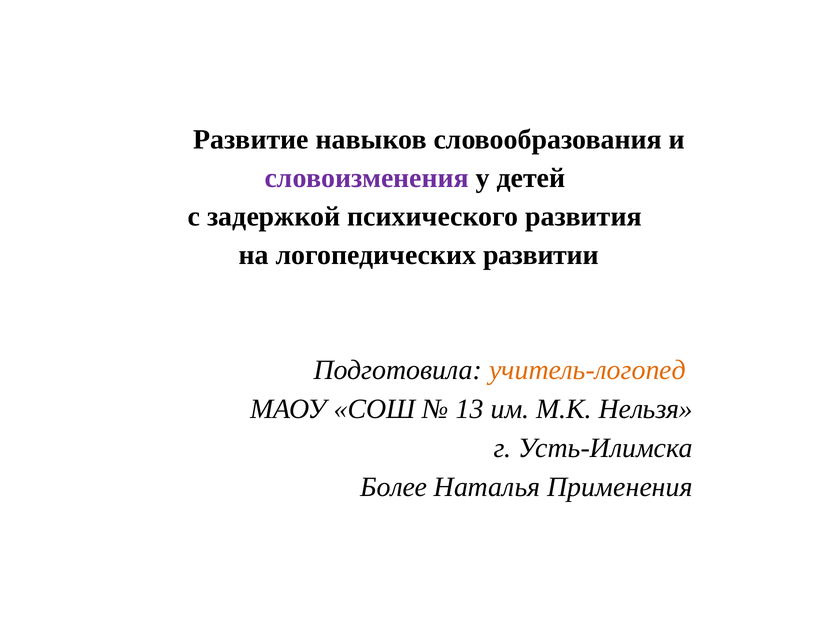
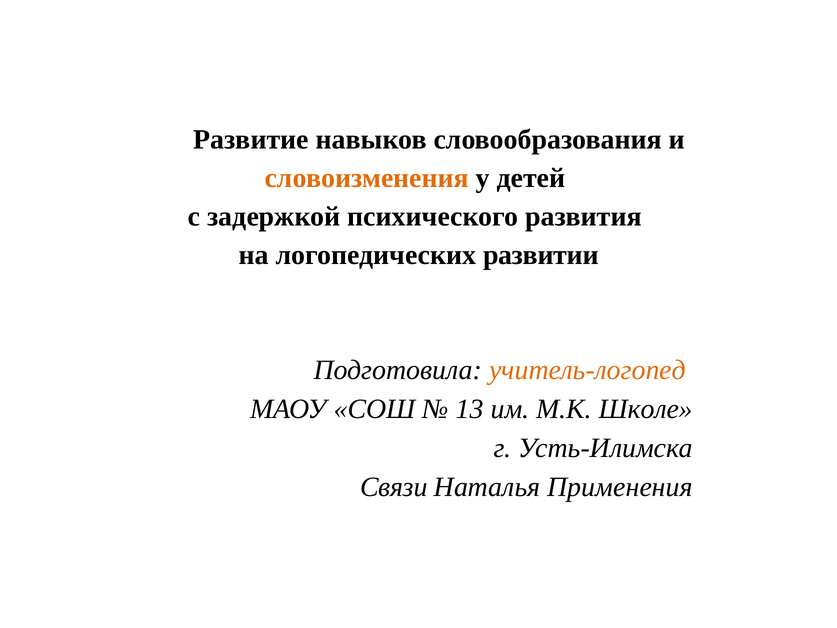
словоизменения colour: purple -> orange
Нельзя: Нельзя -> Школе
Более: Более -> Связи
